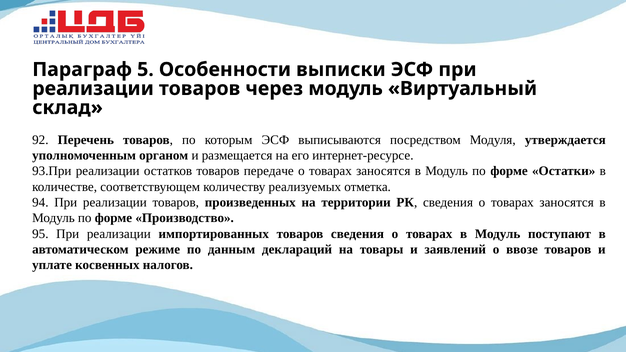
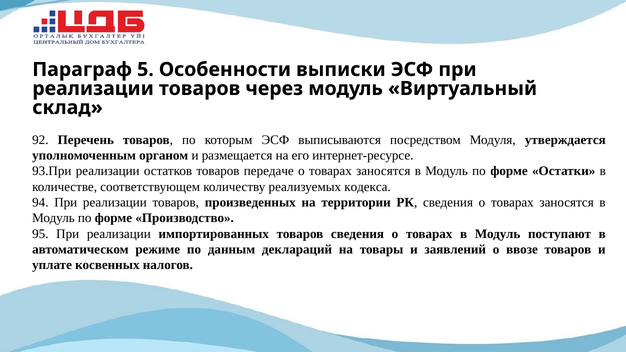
отметка: отметка -> кодекса
